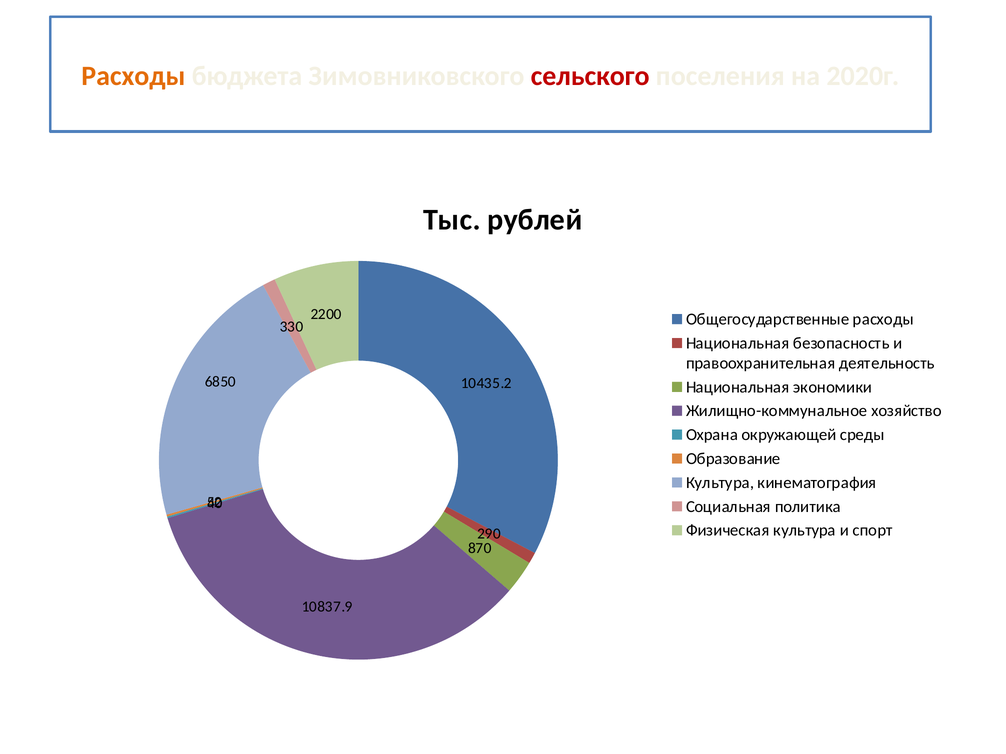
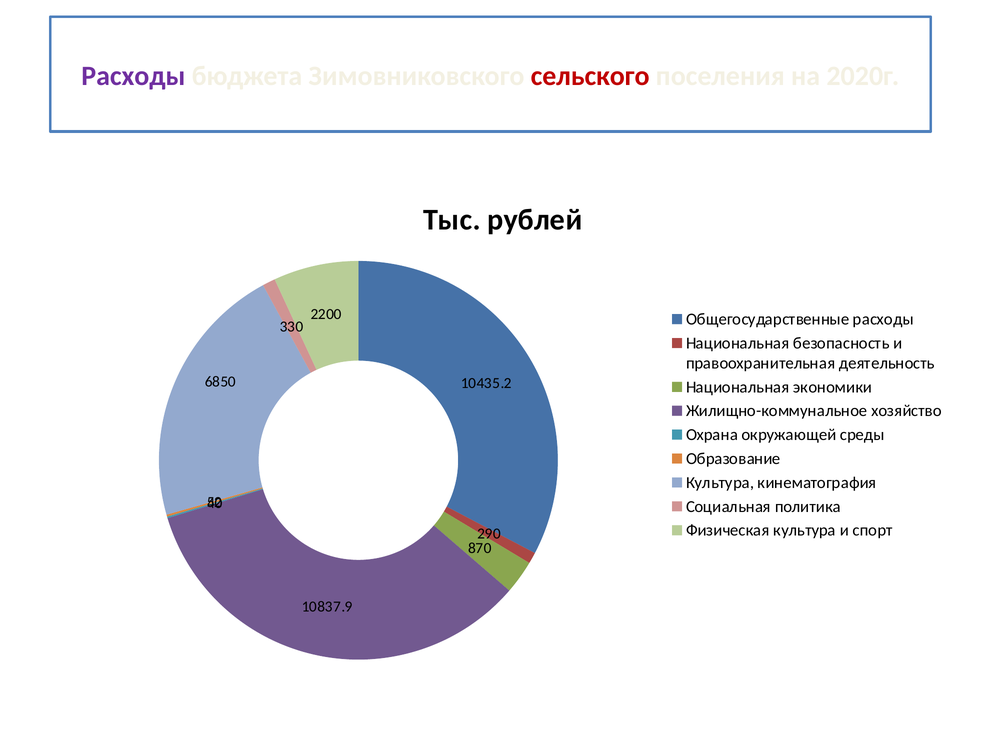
Расходы at (133, 76) colour: orange -> purple
